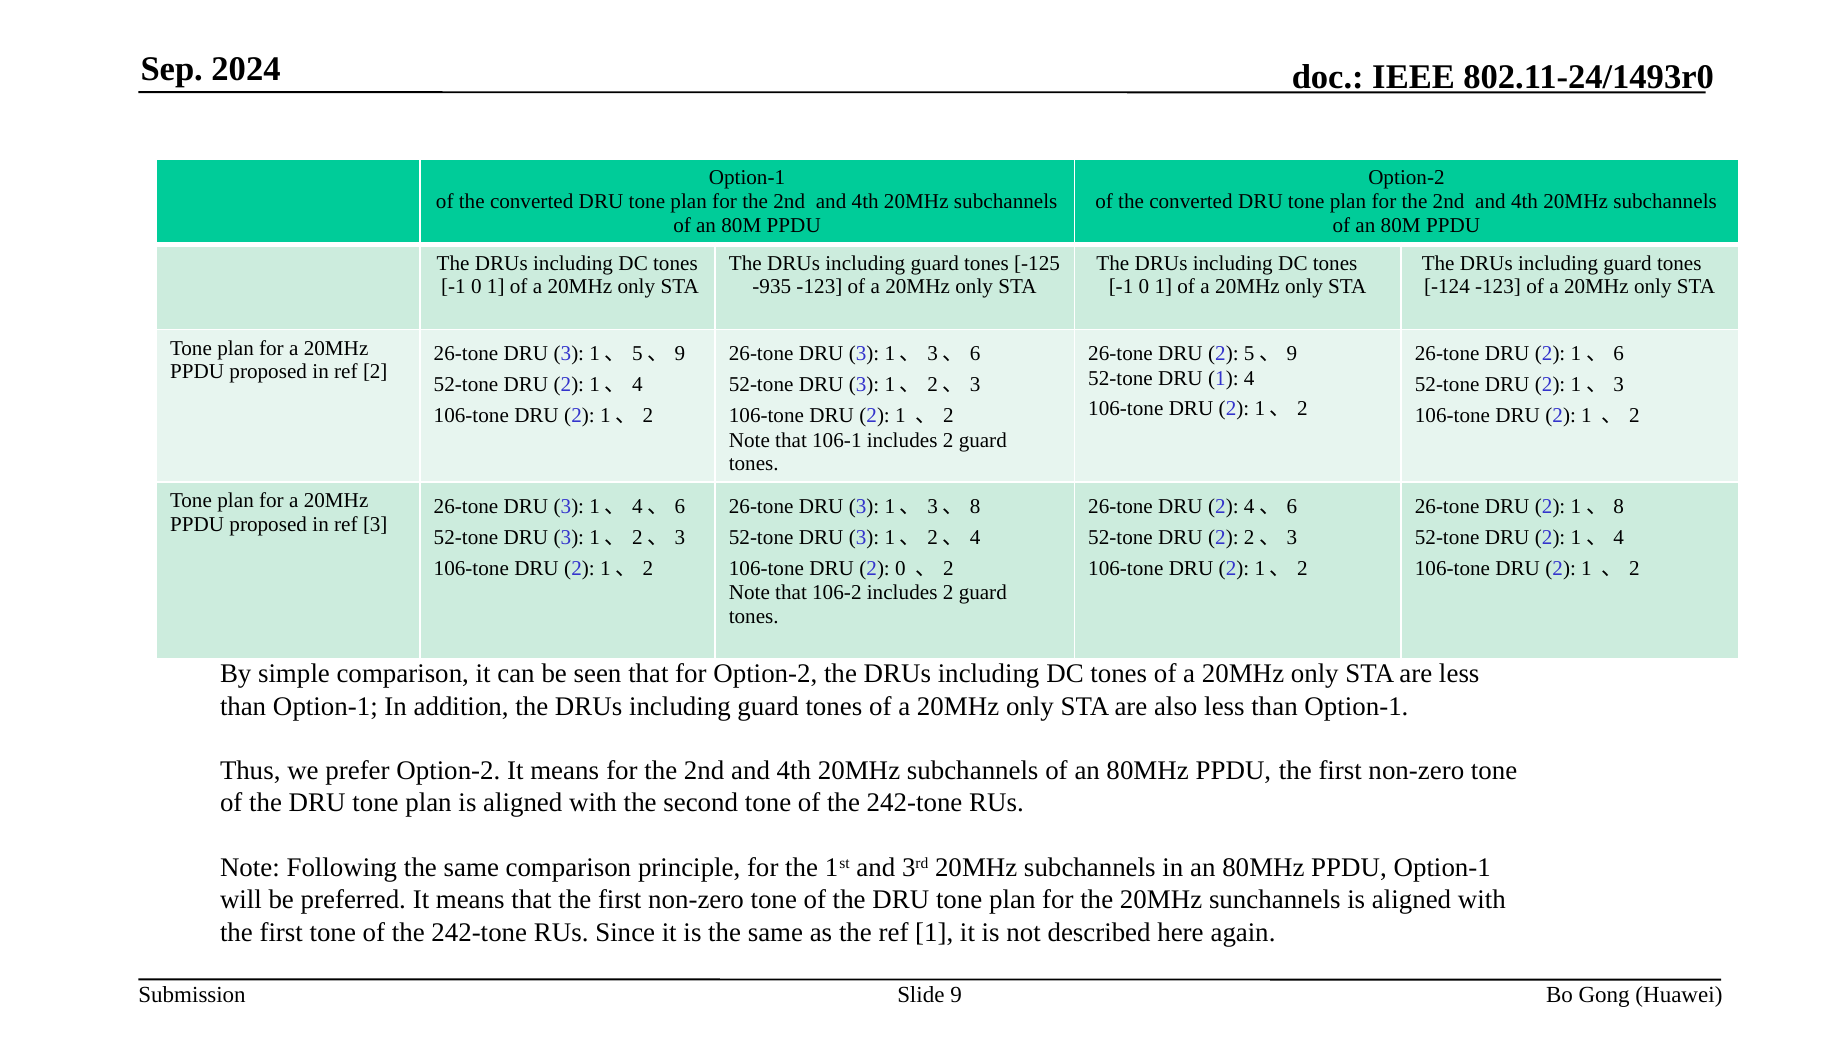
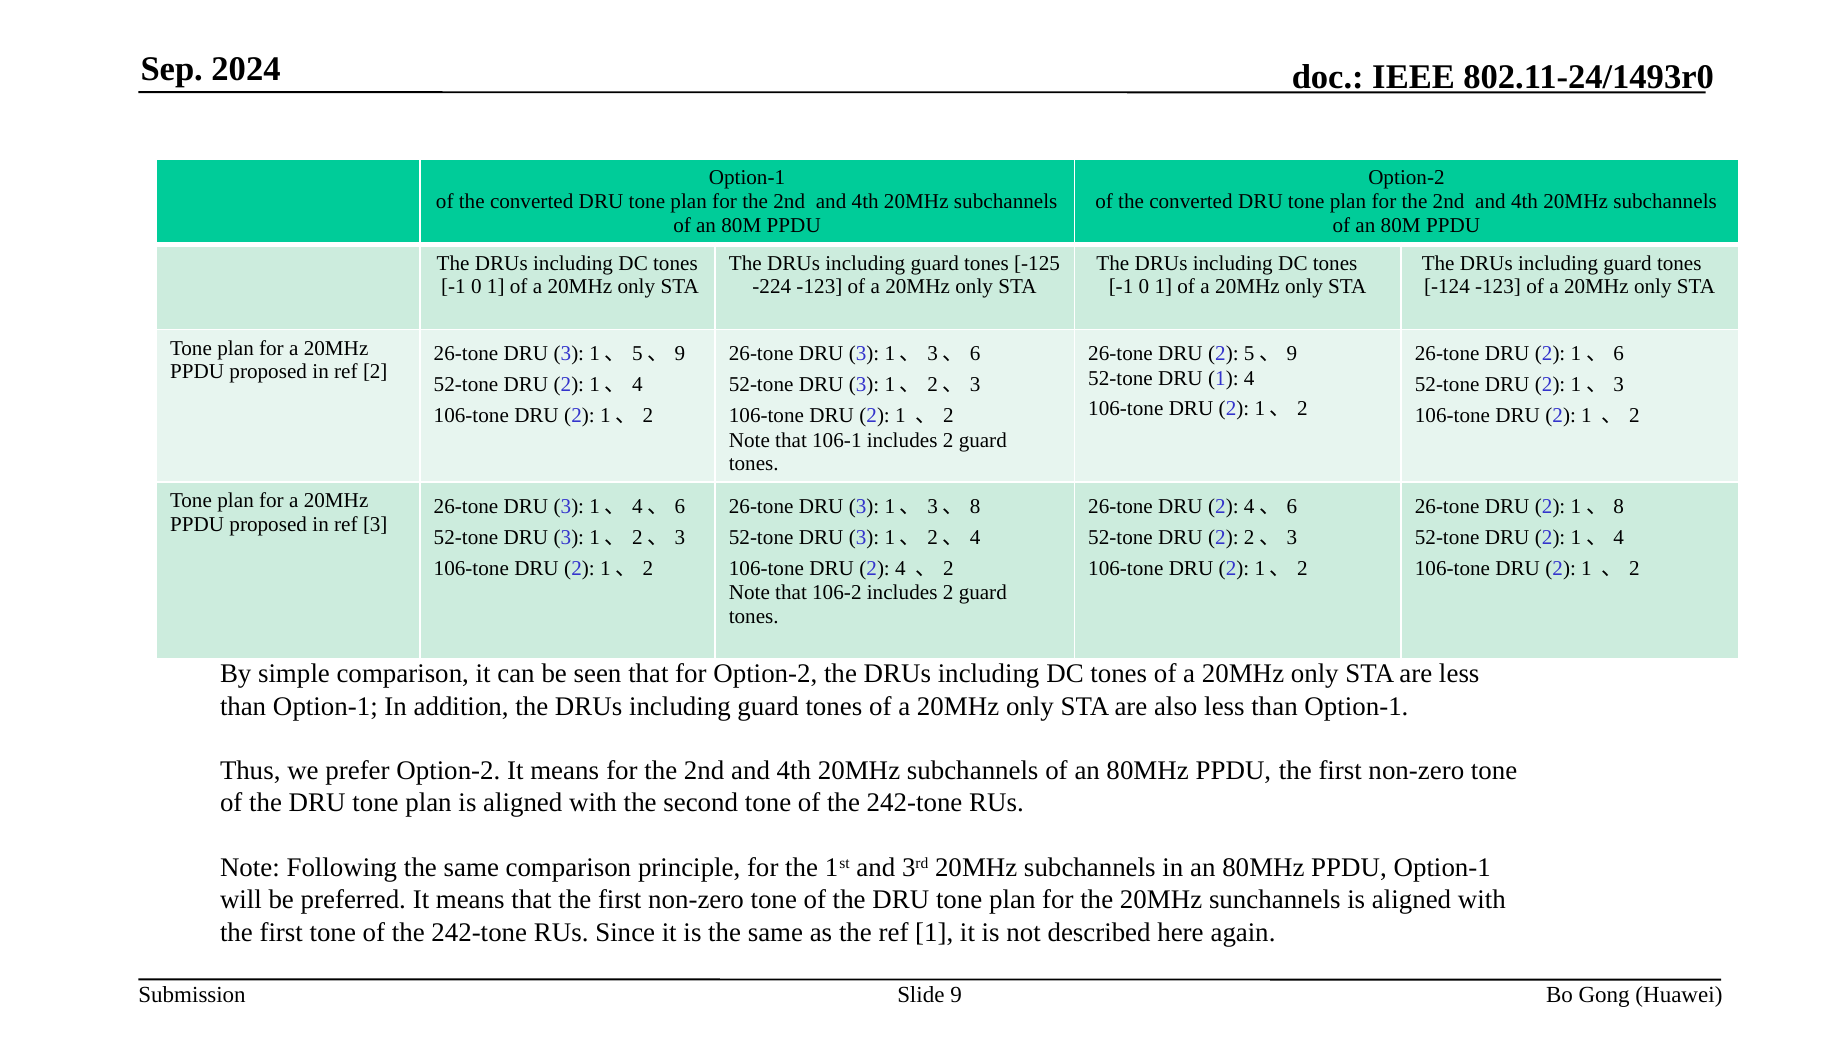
-935: -935 -> -224
2 0: 0 -> 4
